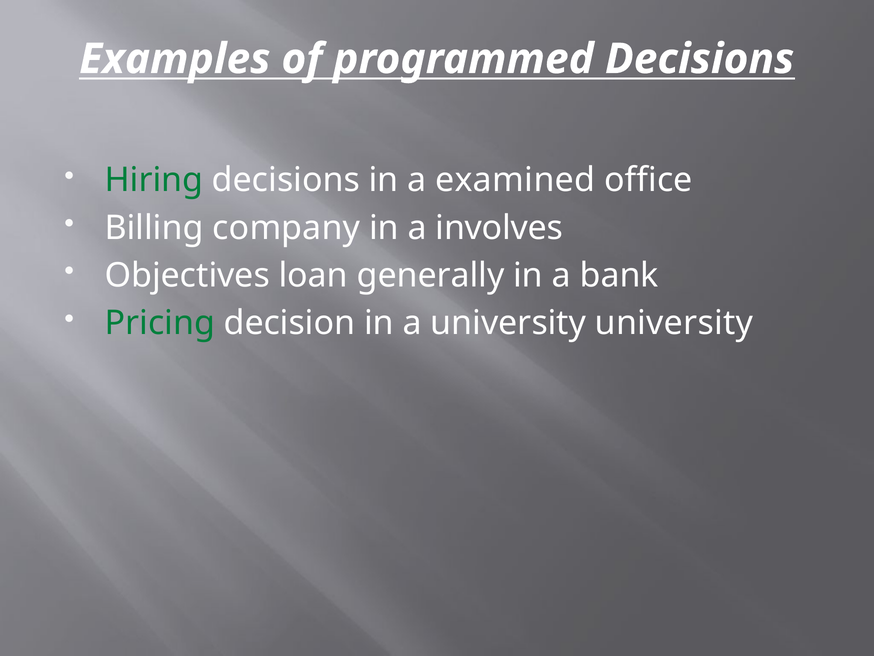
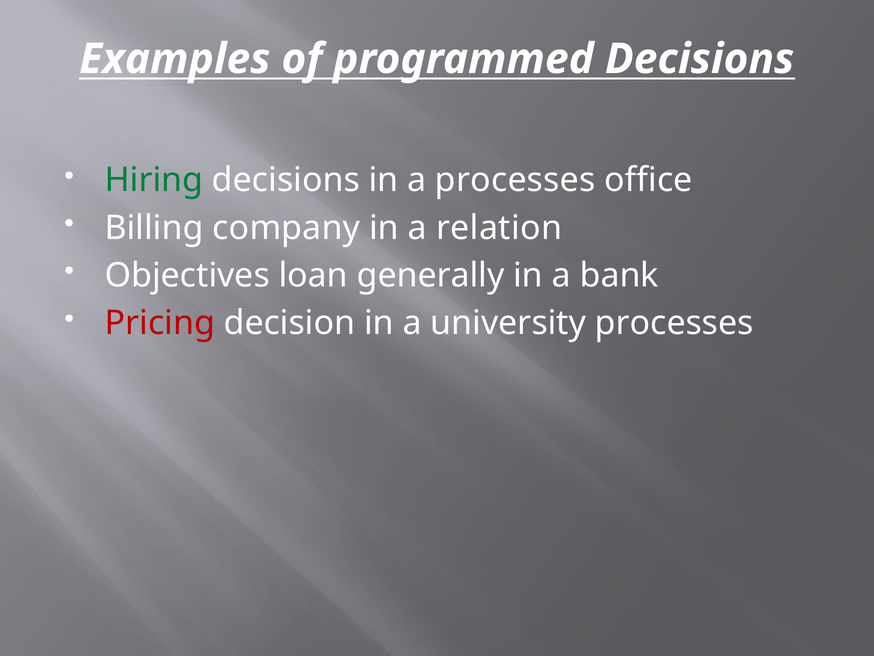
a examined: examined -> processes
involves: involves -> relation
Pricing colour: green -> red
university university: university -> processes
